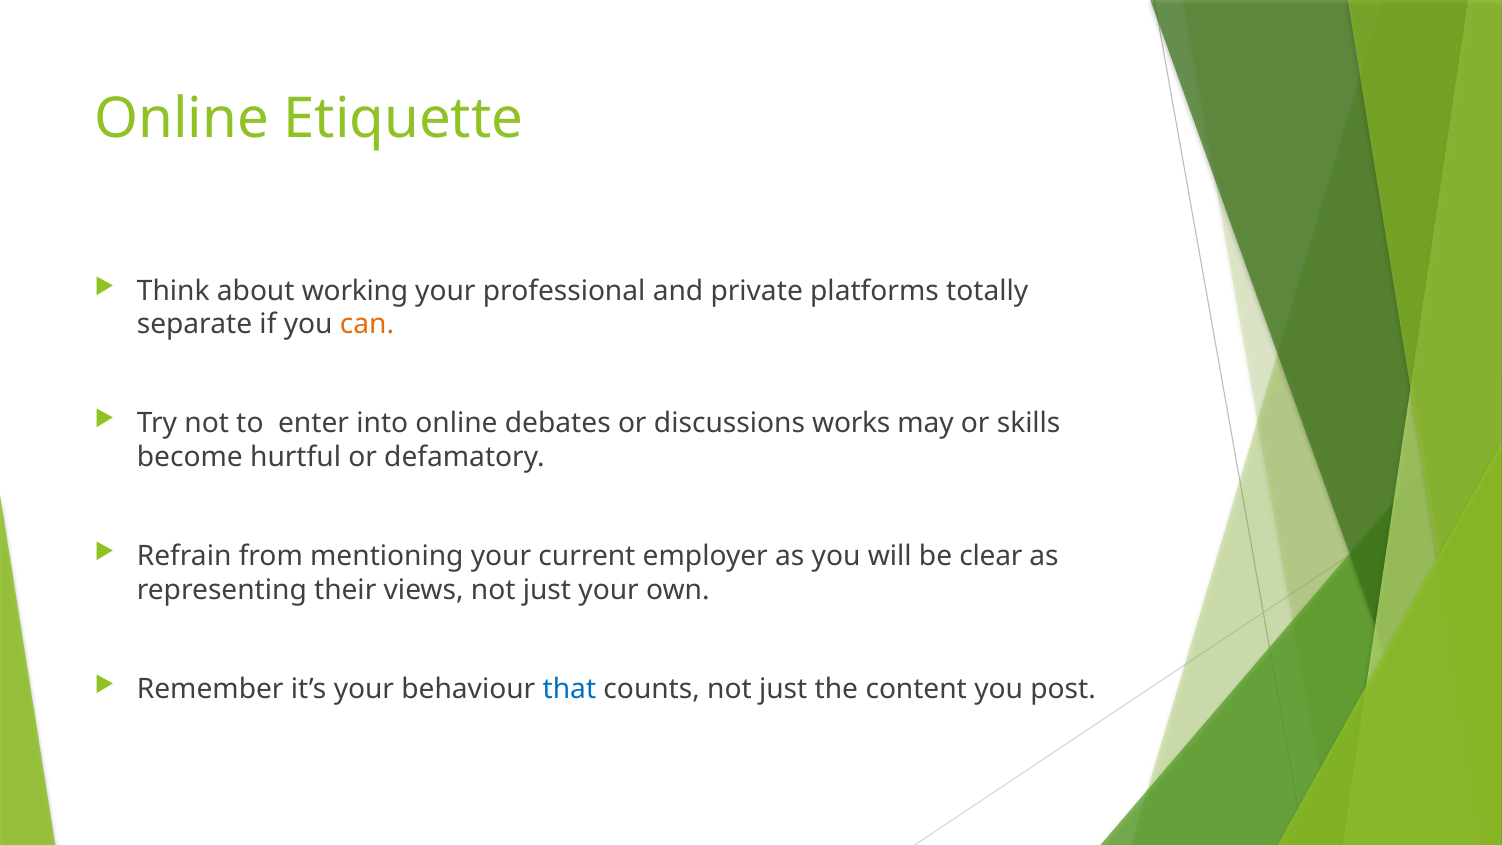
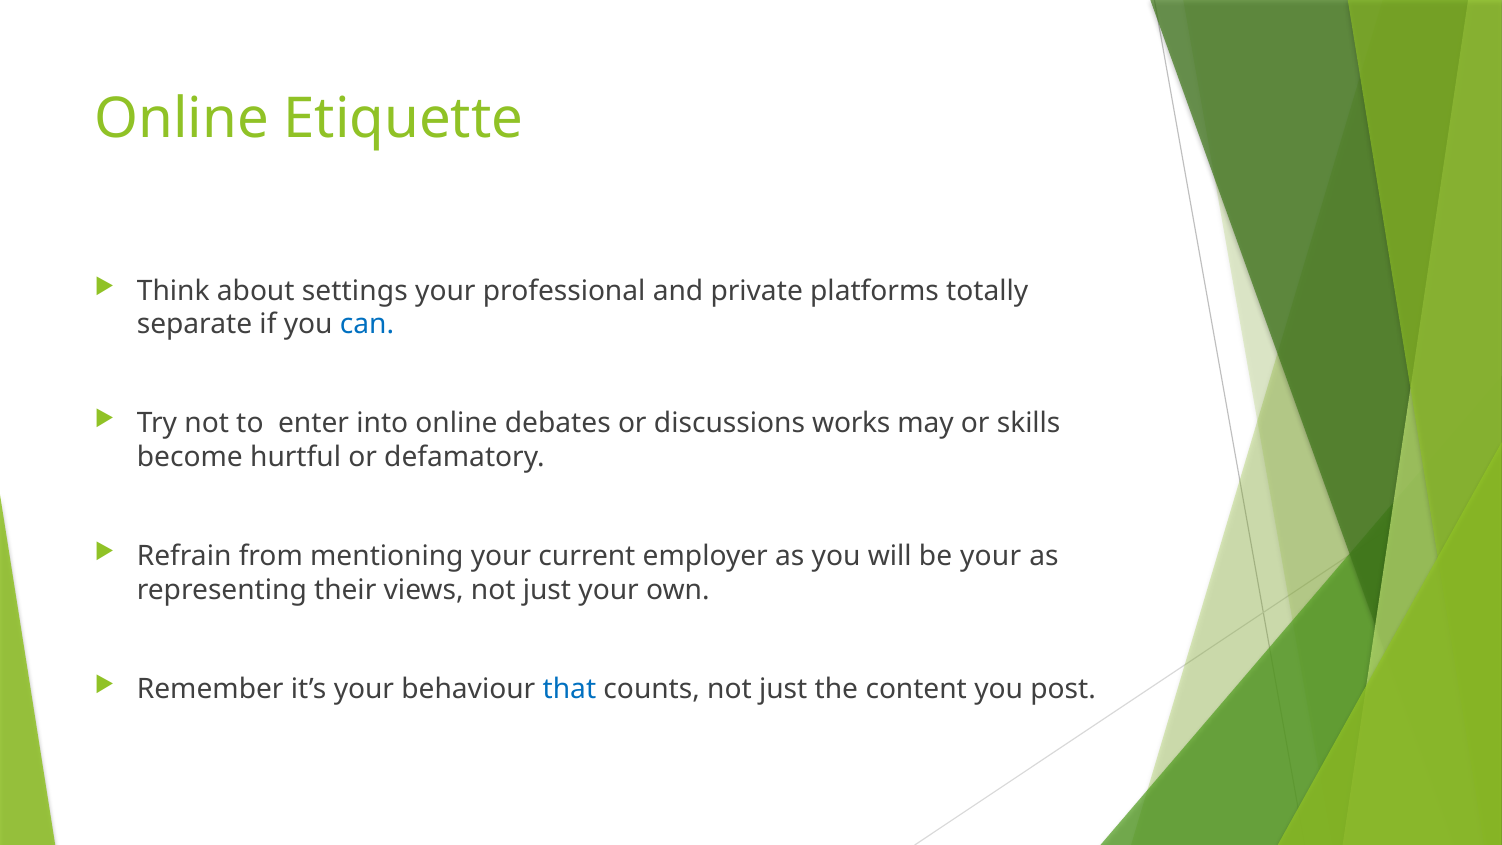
working: working -> settings
can colour: orange -> blue
be clear: clear -> your
